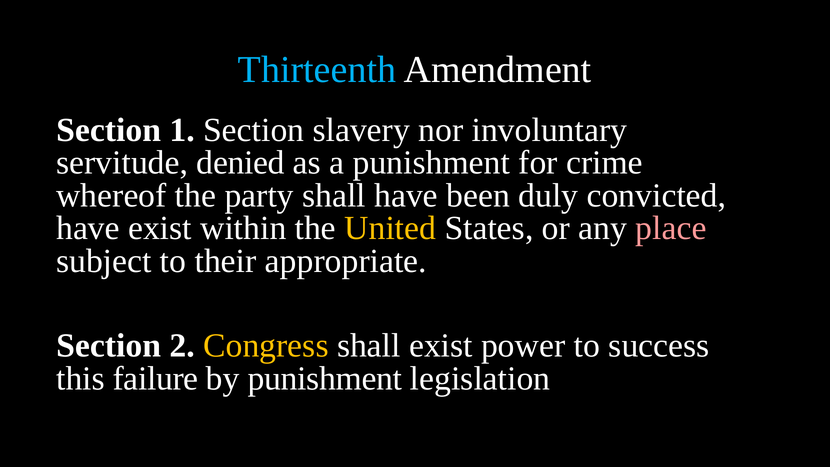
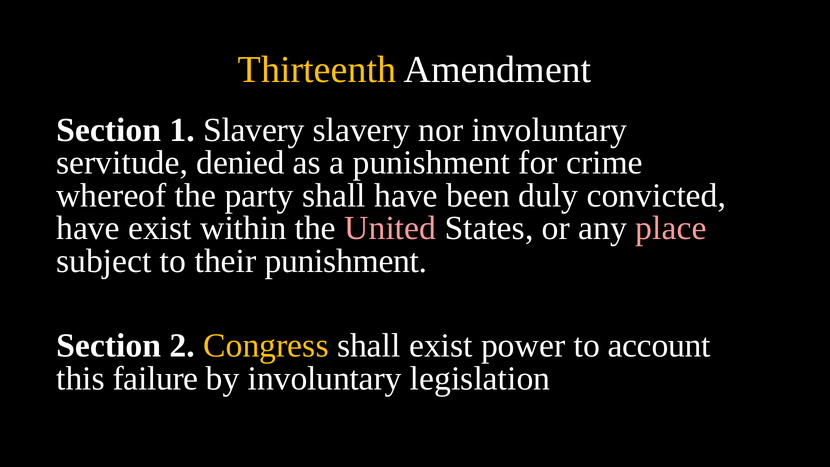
Thirteenth colour: light blue -> yellow
1 Section: Section -> Slavery
United colour: yellow -> pink
their appropriate: appropriate -> punishment
success: success -> account
by punishment: punishment -> involuntary
